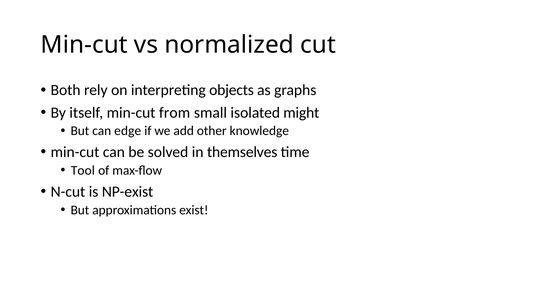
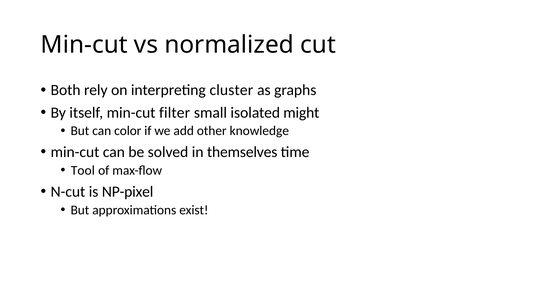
objects: objects -> cluster
from: from -> filter
edge: edge -> color
NP-exist: NP-exist -> NP-pixel
